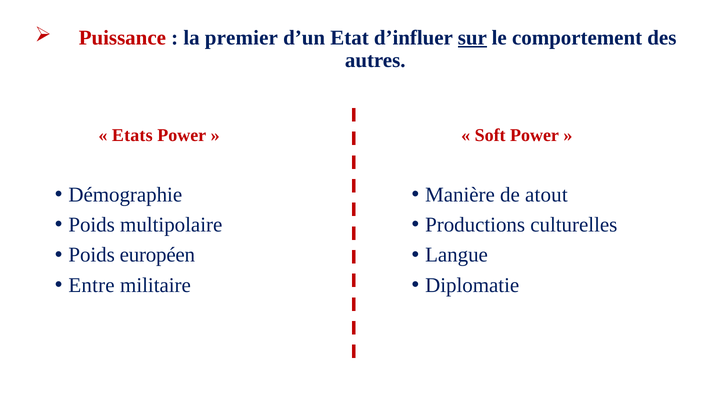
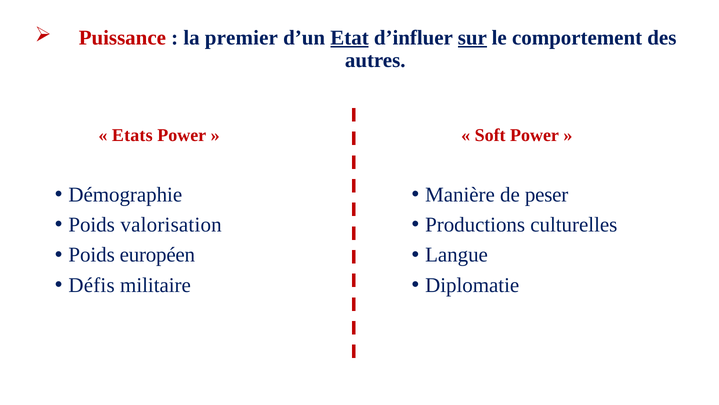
Etat underline: none -> present
atout: atout -> peser
multipolaire: multipolaire -> valorisation
Entre: Entre -> Défis
